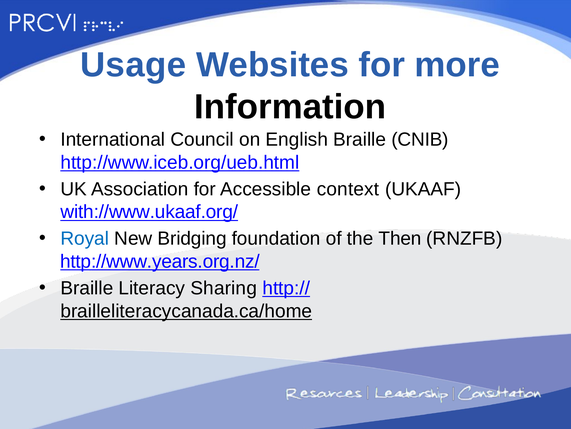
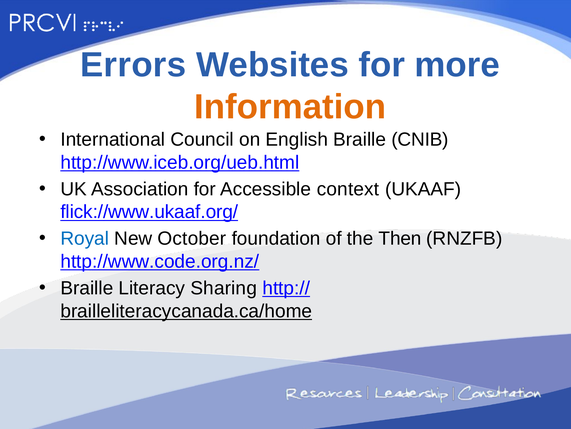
Usage: Usage -> Errors
Information colour: black -> orange
with://www.ukaaf.org/: with://www.ukaaf.org/ -> flick://www.ukaaf.org/
Bridging: Bridging -> October
http://www.years.org.nz/: http://www.years.org.nz/ -> http://www.code.org.nz/
